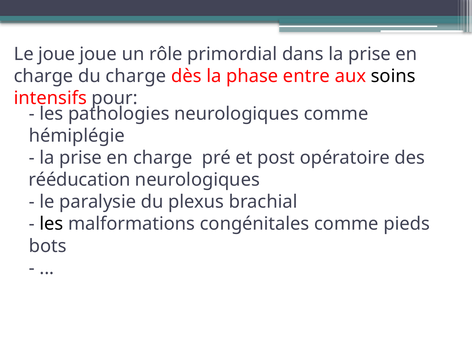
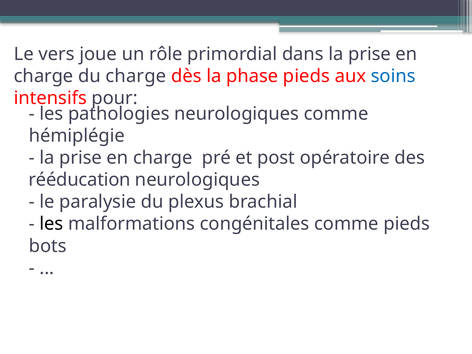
Le joue: joue -> vers
phase entre: entre -> pieds
soins colour: black -> blue
